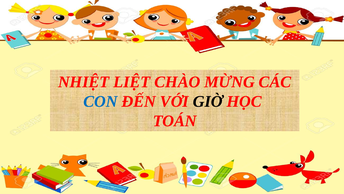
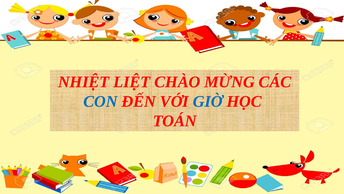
GIỜ colour: black -> blue
